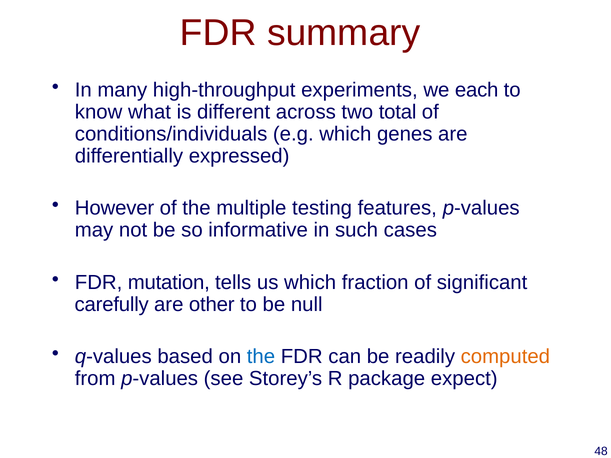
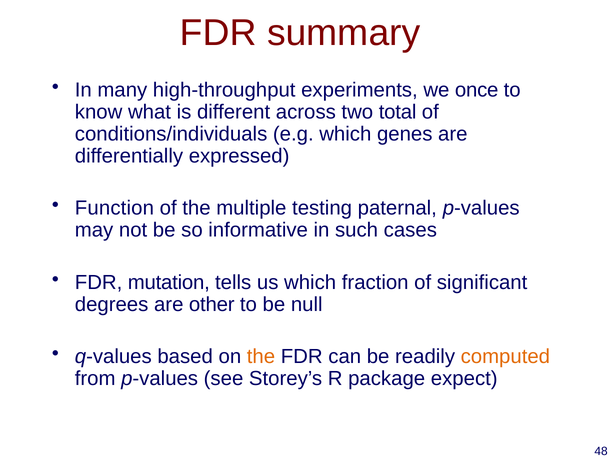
each: each -> once
However: However -> Function
features: features -> paternal
carefully: carefully -> degrees
the at (261, 357) colour: blue -> orange
